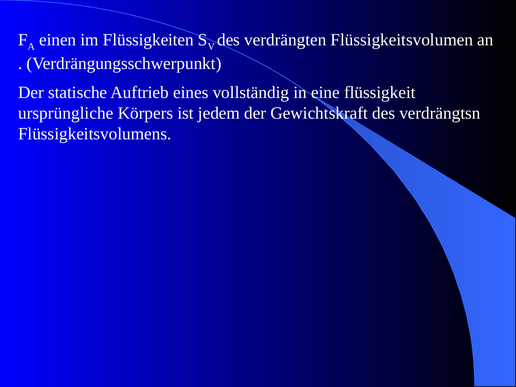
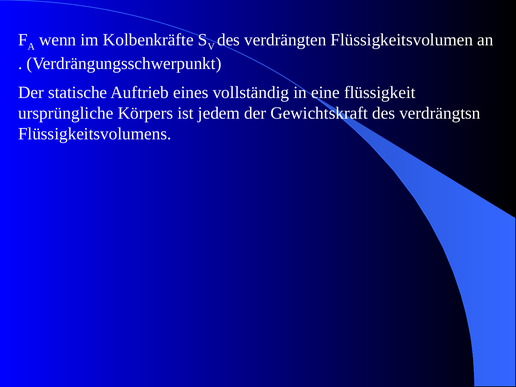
einen: einen -> wenn
Flüssigkeiten: Flüssigkeiten -> Kolbenkräfte
